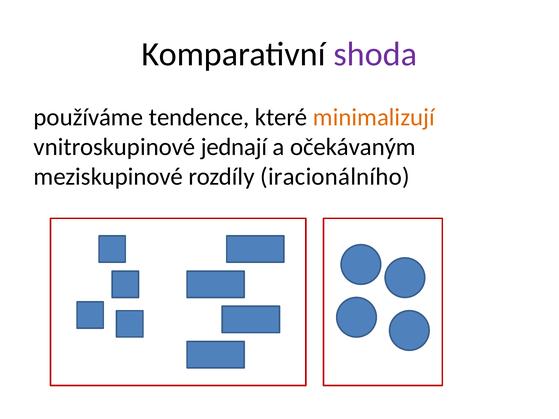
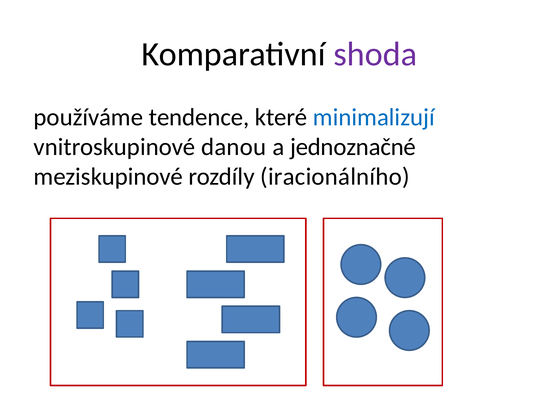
minimalizují colour: orange -> blue
jednají: jednají -> danou
očekávaným: očekávaným -> jednoznačné
